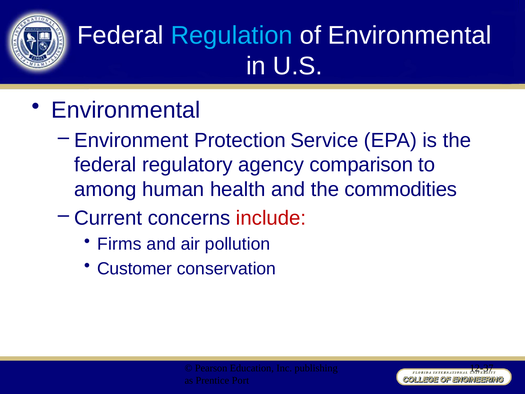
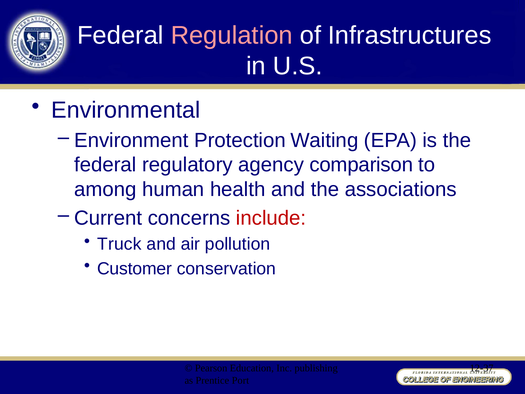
Regulation colour: light blue -> pink
of Environmental: Environmental -> Infrastructures
Service: Service -> Waiting
commodities: commodities -> associations
Firms: Firms -> Truck
